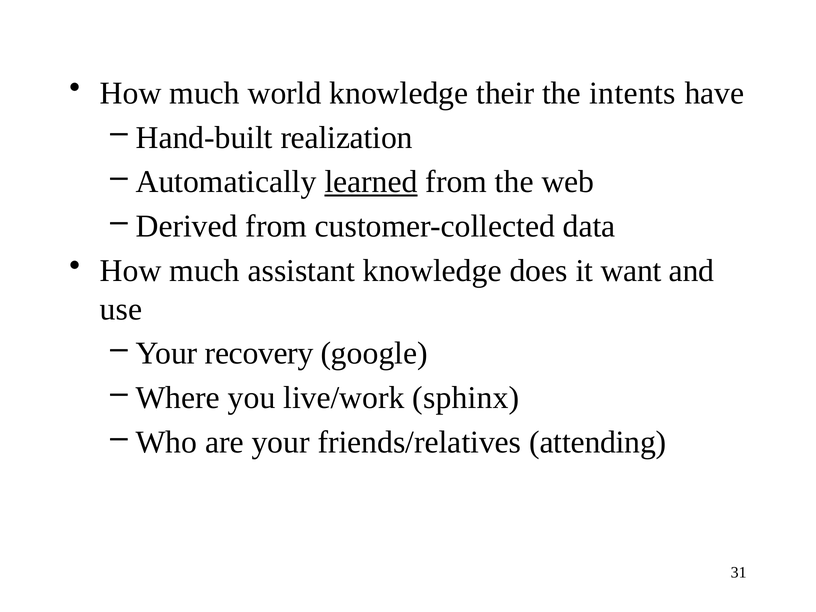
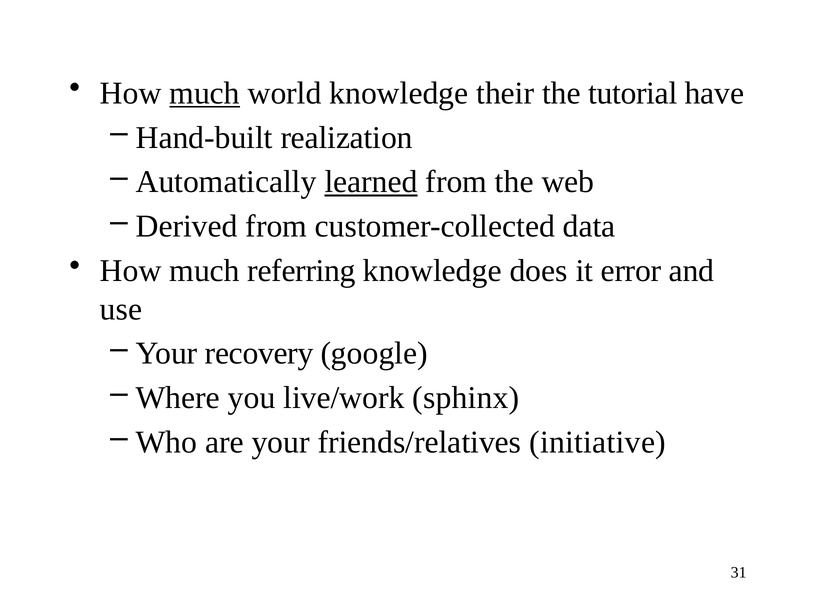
much at (205, 93) underline: none -> present
intents: intents -> tutorial
assistant: assistant -> referring
want: want -> error
attending: attending -> initiative
